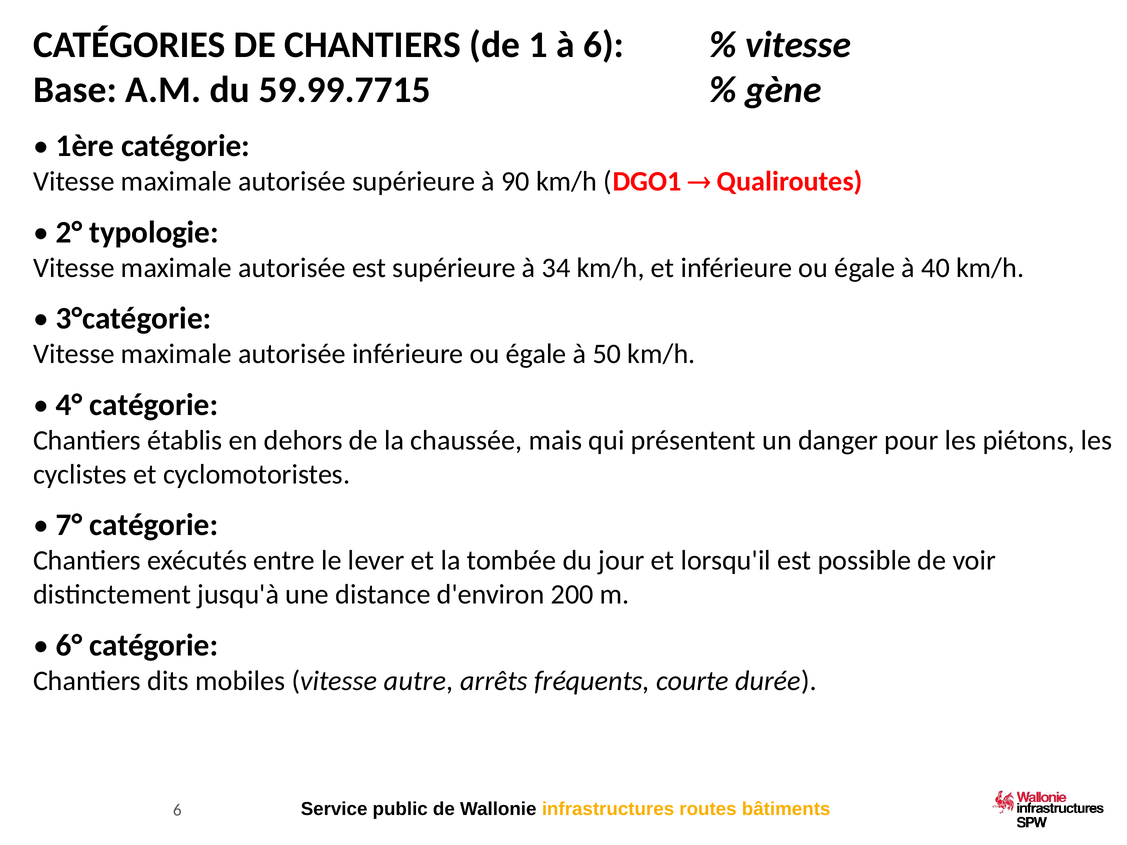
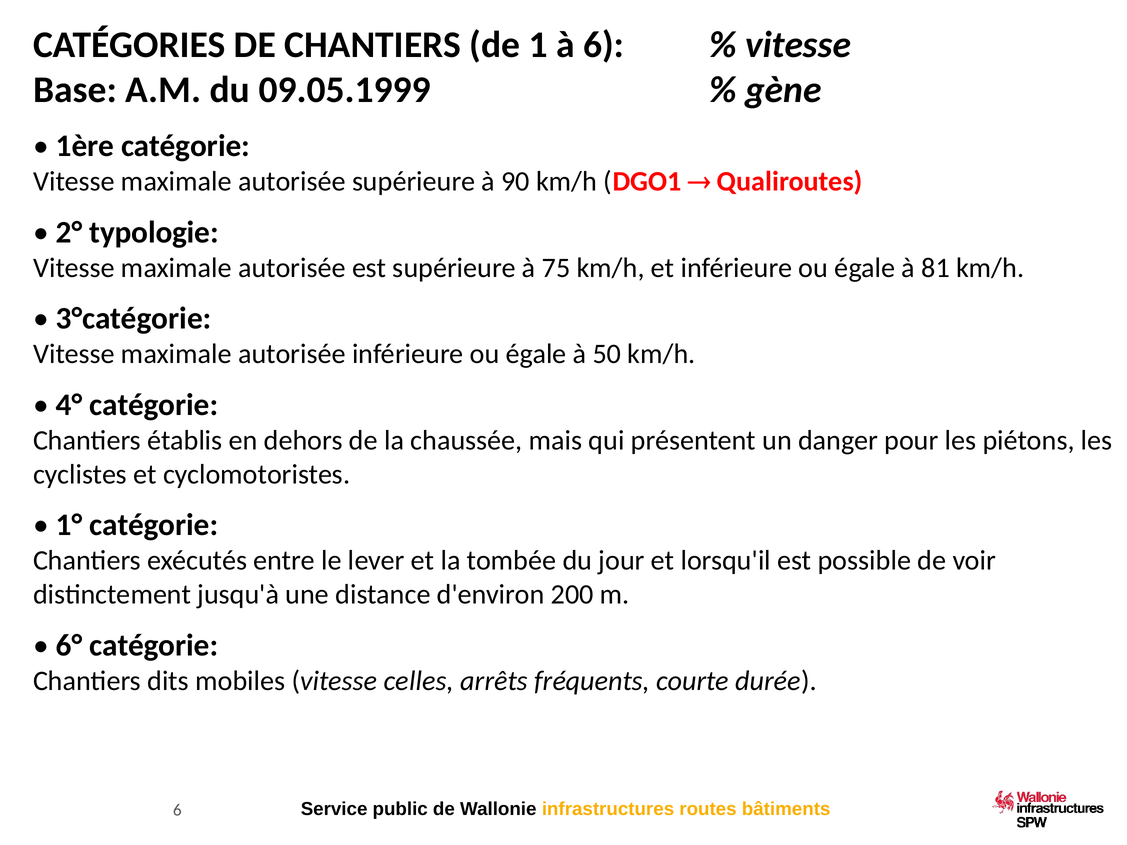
59.99.7715: 59.99.7715 -> 09.05.1999
34: 34 -> 75
40: 40 -> 81
7°: 7° -> 1°
autre: autre -> celles
